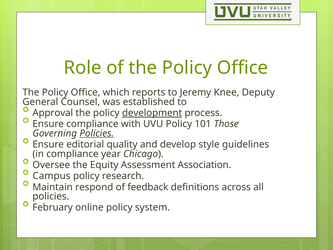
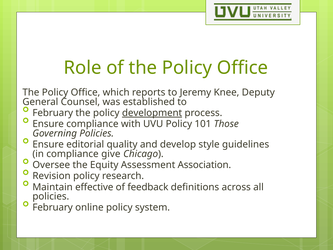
Approval at (53, 113): Approval -> February
Policies at (97, 133) underline: present -> none
year: year -> give
Campus: Campus -> Revision
respond: respond -> effective
